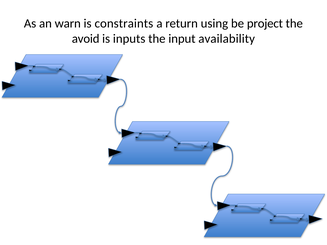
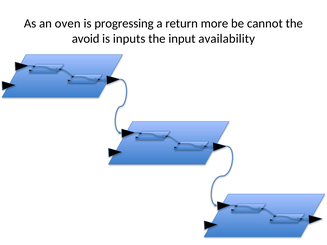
warn: warn -> oven
constraints: constraints -> progressing
using: using -> more
project: project -> cannot
